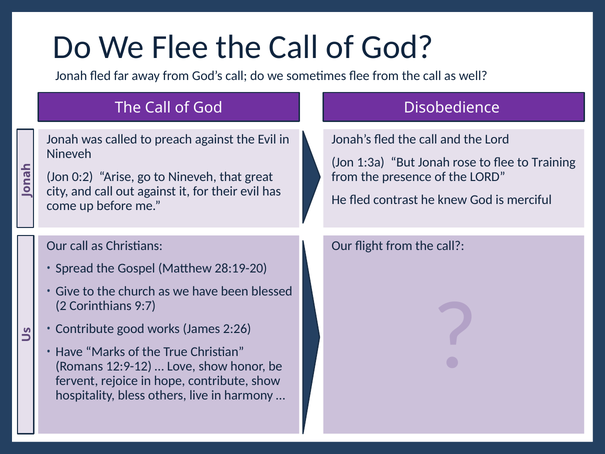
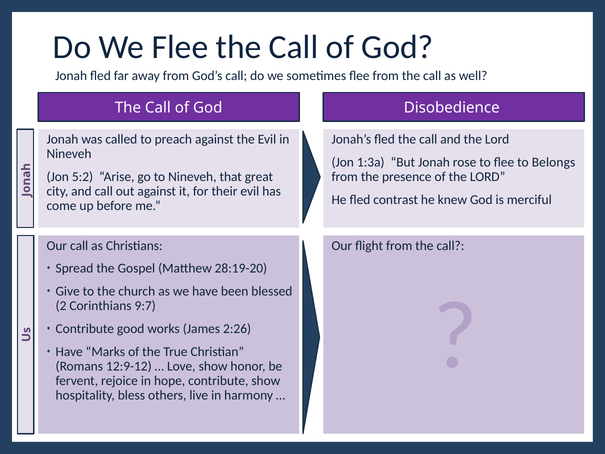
Training: Training -> Belongs
0:2: 0:2 -> 5:2
